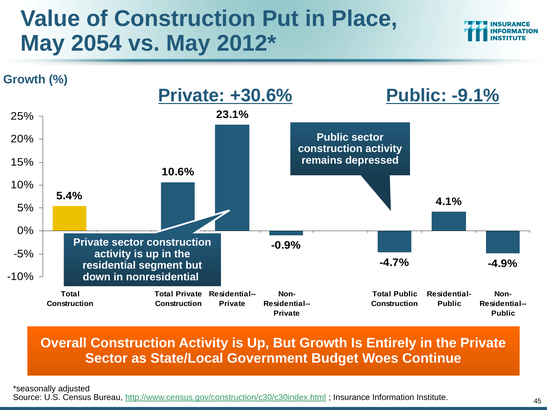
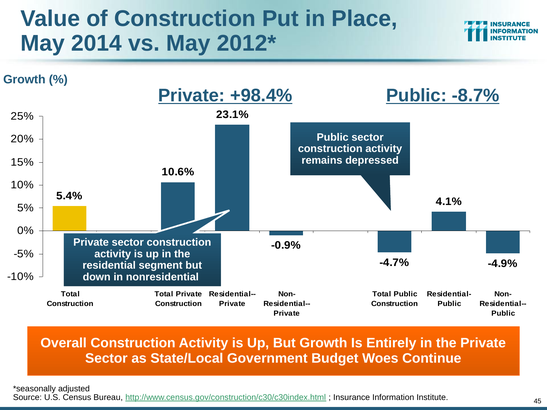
2054: 2054 -> 2014
+30.6%: +30.6% -> +98.4%
-9.1%: -9.1% -> -8.7%
